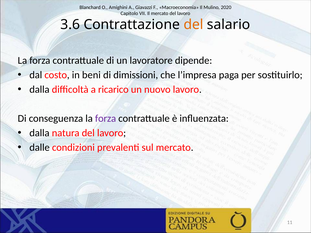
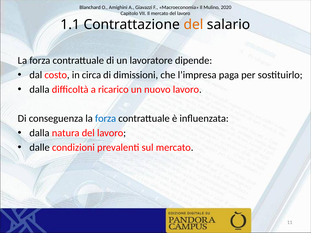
3.6: 3.6 -> 1.1
beni: beni -> circa
forza at (106, 119) colour: purple -> blue
